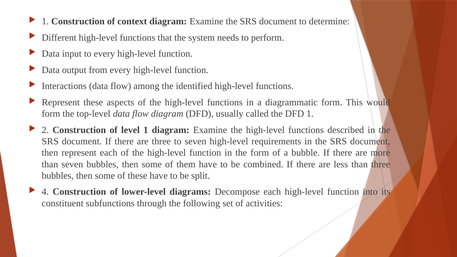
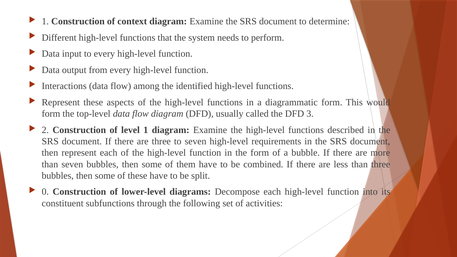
DFD 1: 1 -> 3
4: 4 -> 0
